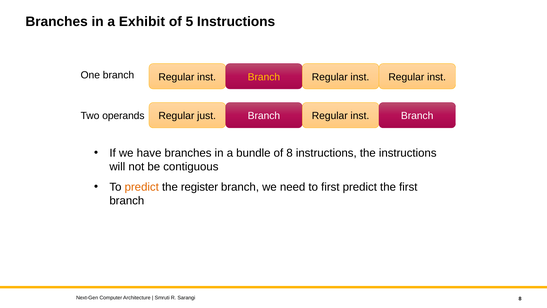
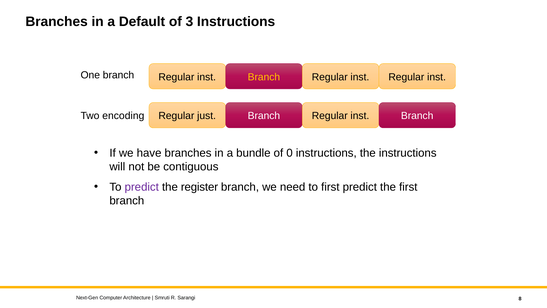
Exhibit: Exhibit -> Default
5: 5 -> 3
operands: operands -> encoding
of 8: 8 -> 0
predict at (142, 187) colour: orange -> purple
